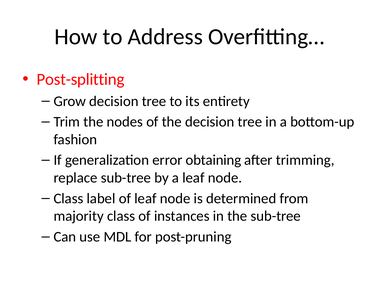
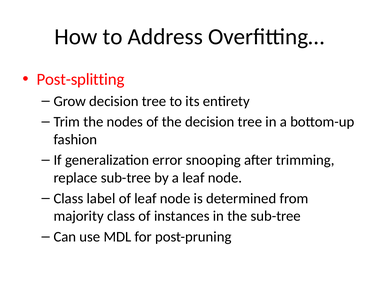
obtaining: obtaining -> snooping
